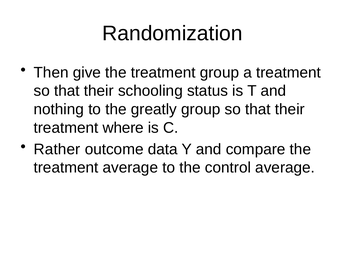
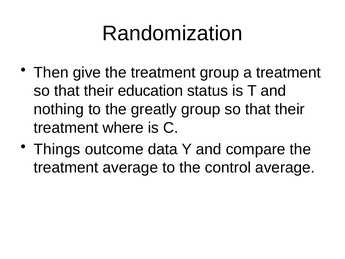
schooling: schooling -> education
Rather: Rather -> Things
